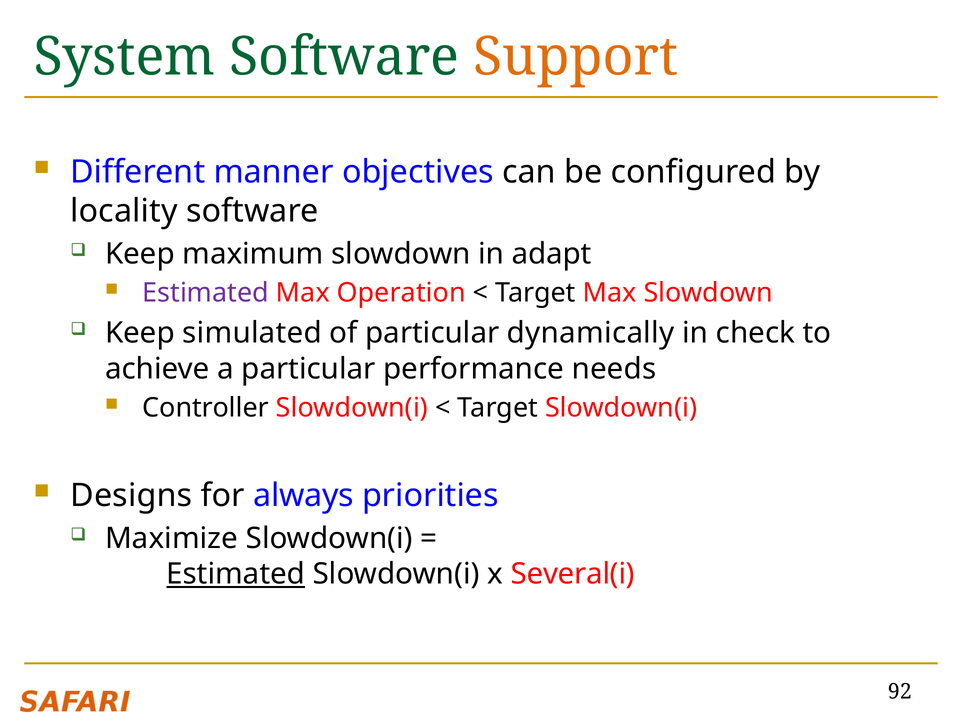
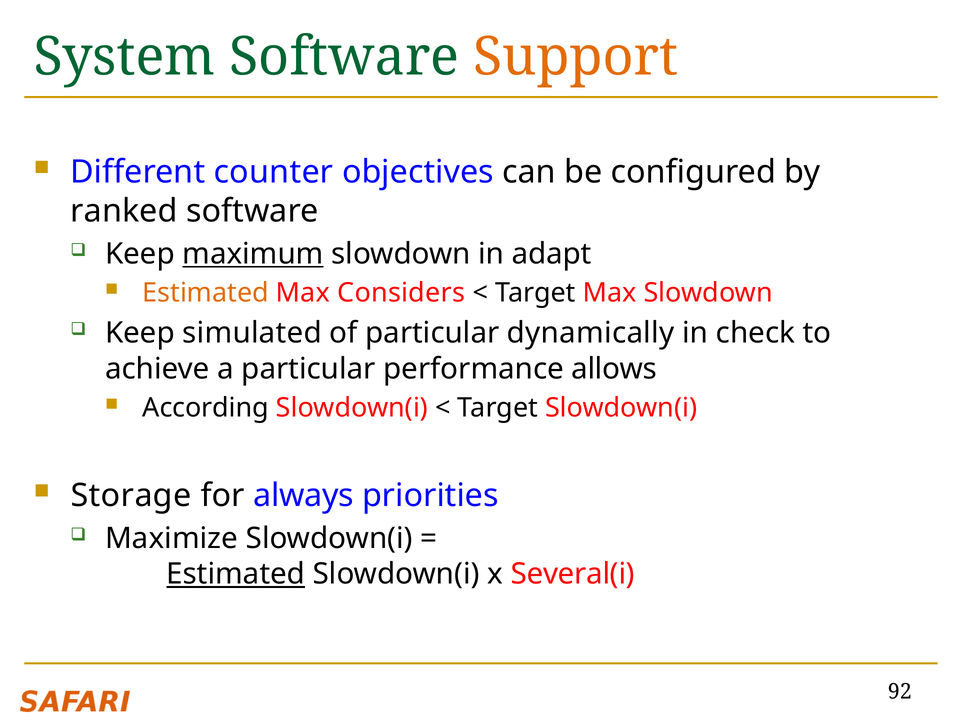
manner: manner -> counter
locality: locality -> ranked
maximum underline: none -> present
Estimated at (206, 293) colour: purple -> orange
Operation: Operation -> Considers
needs: needs -> allows
Controller: Controller -> According
Designs: Designs -> Storage
